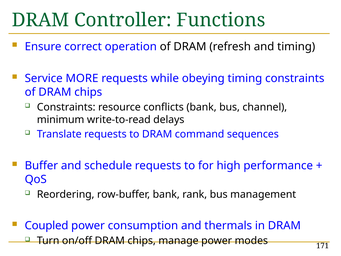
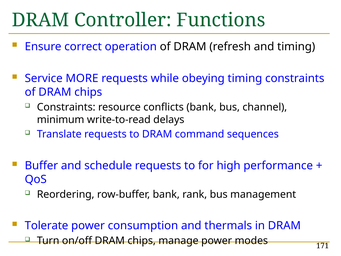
Coupled: Coupled -> Tolerate
